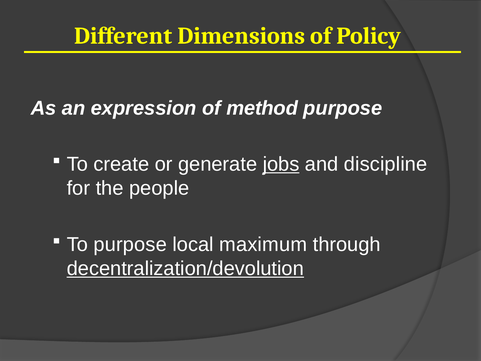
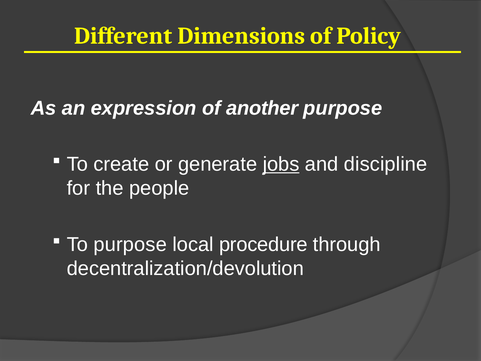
method: method -> another
maximum: maximum -> procedure
decentralization/devolution underline: present -> none
